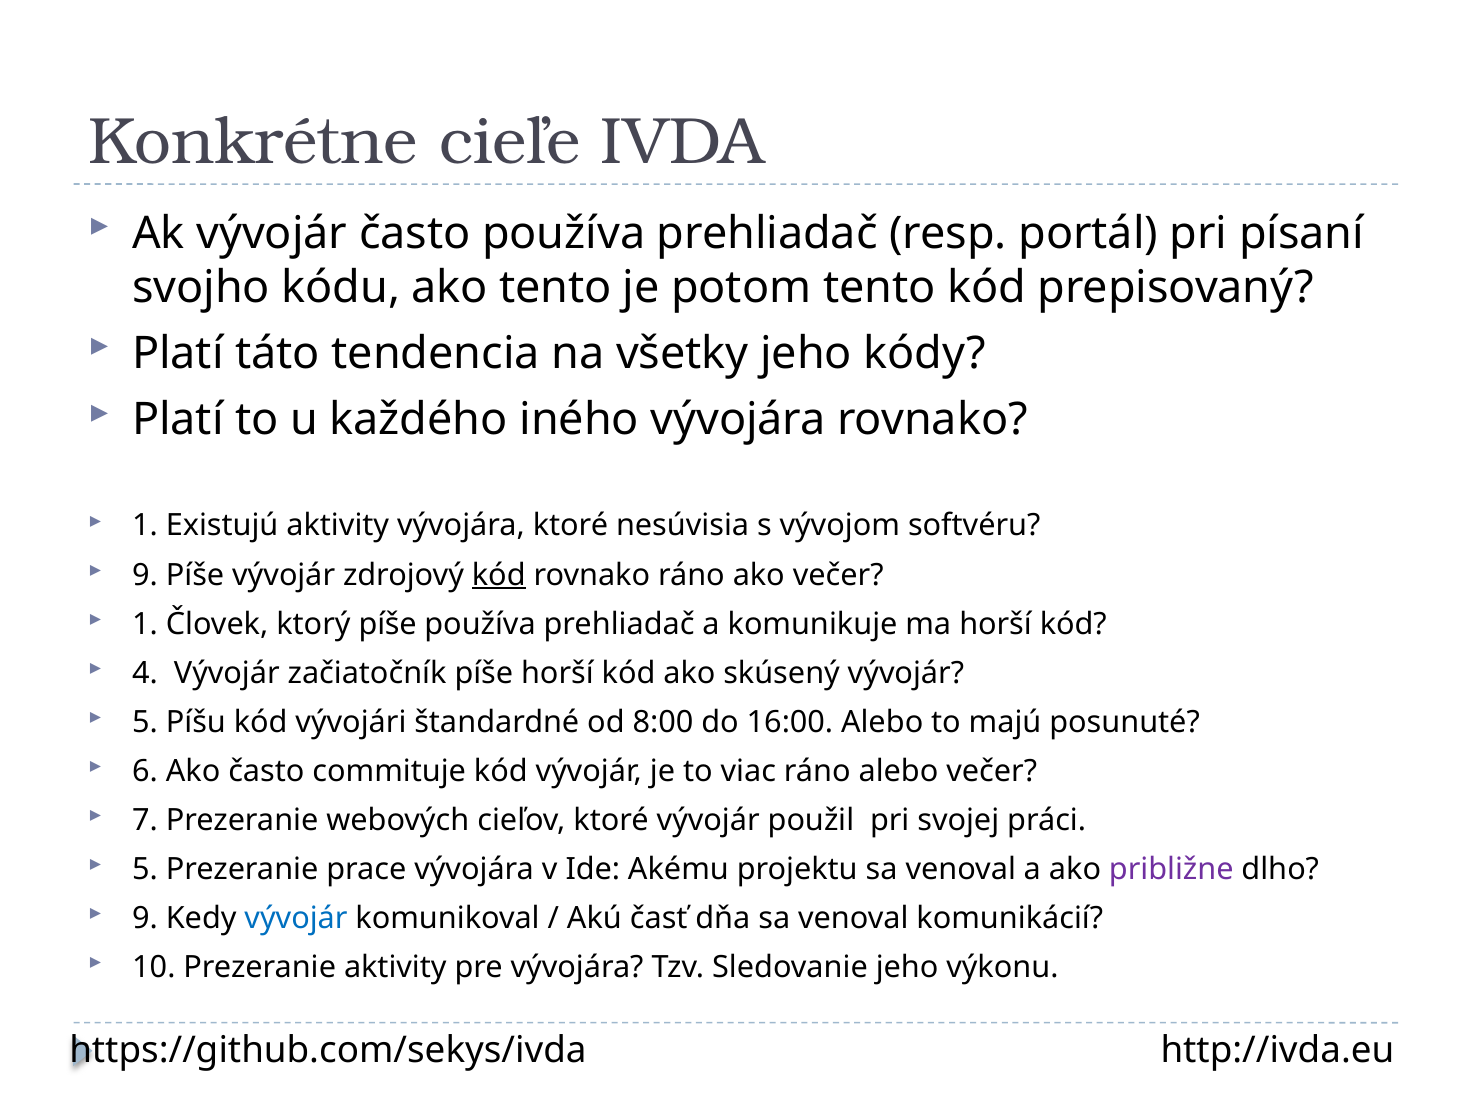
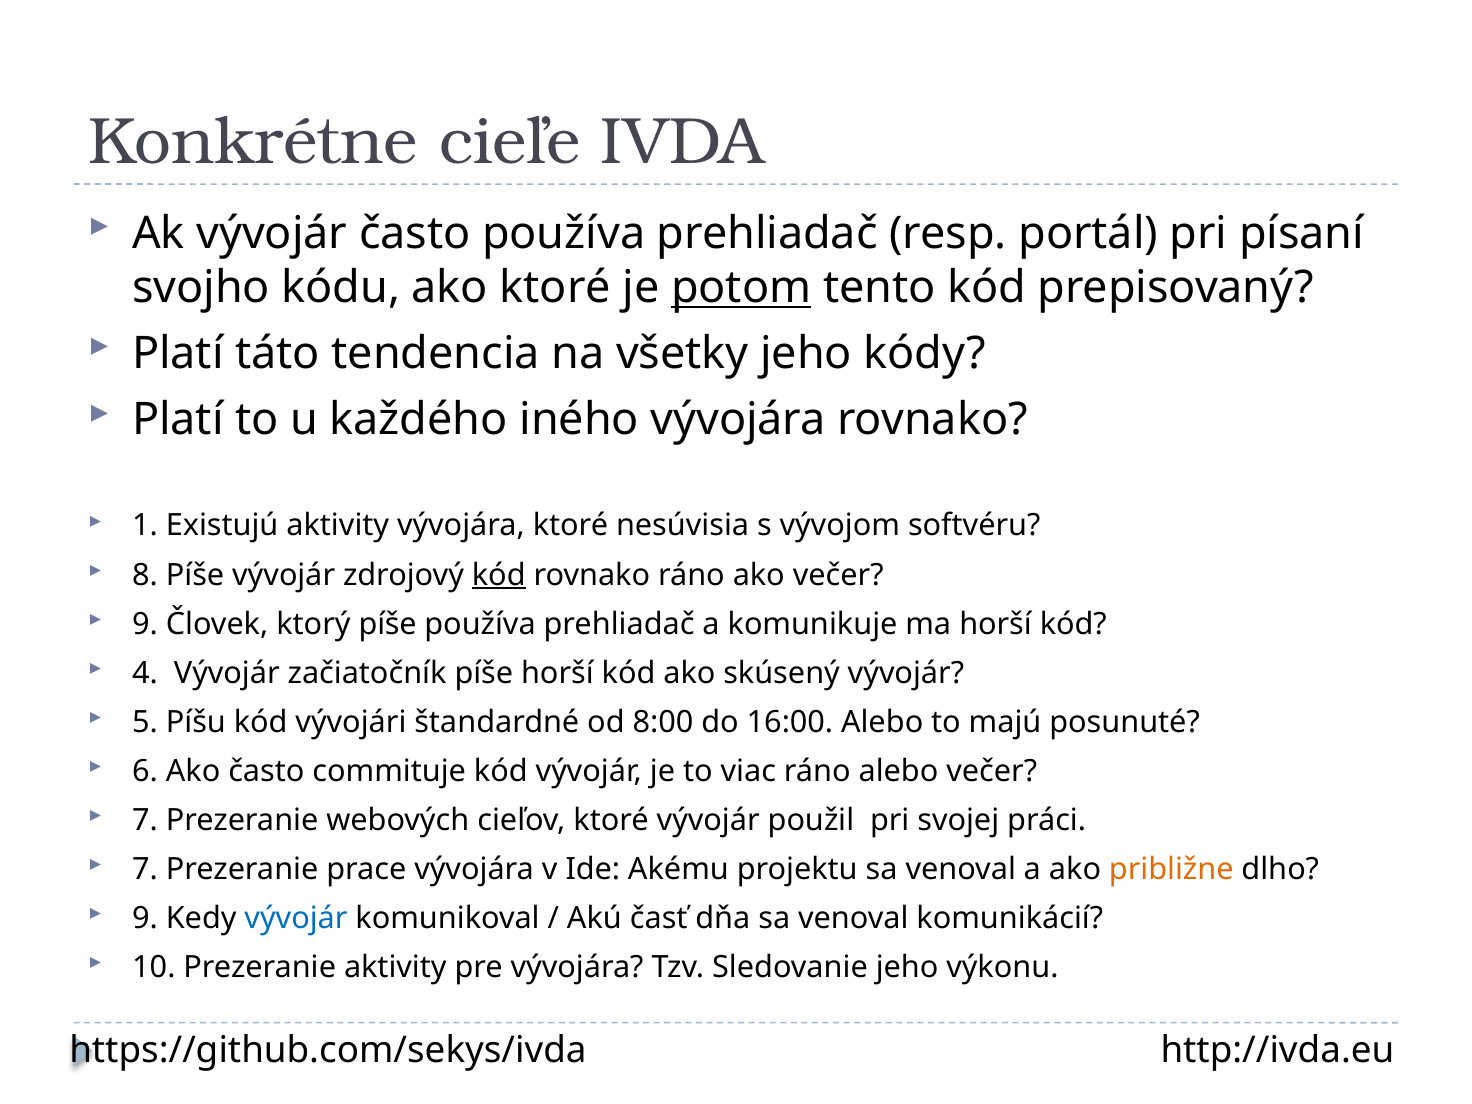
ako tento: tento -> ktoré
potom underline: none -> present
9 at (145, 575): 9 -> 8
1 at (145, 624): 1 -> 9
5 at (145, 869): 5 -> 7
približne colour: purple -> orange
